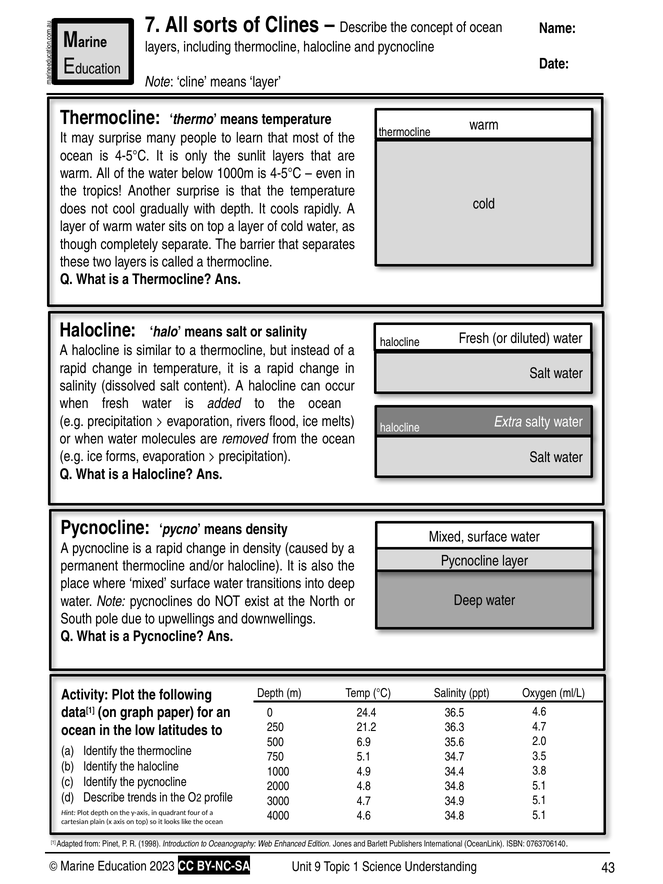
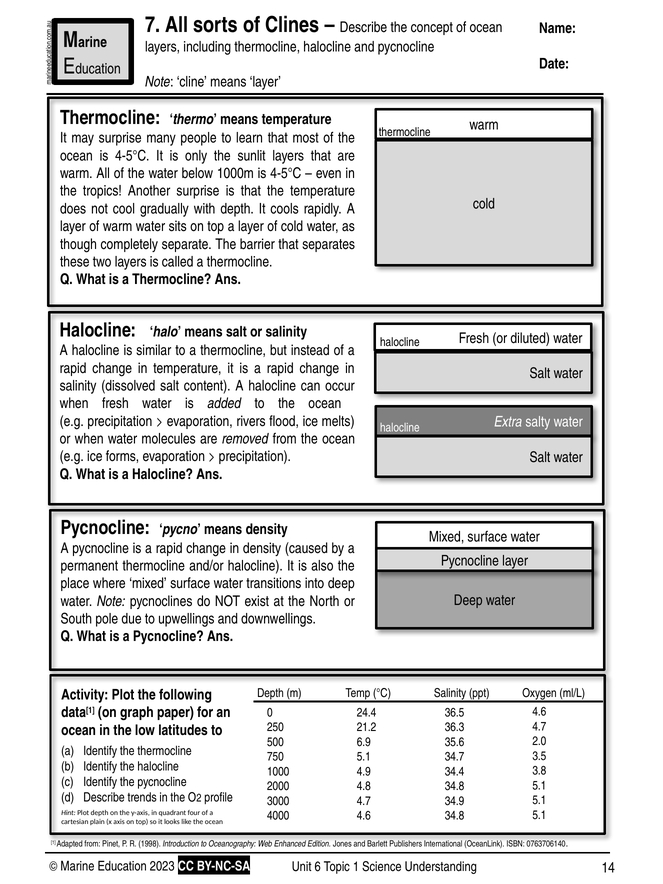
9: 9 -> 6
43: 43 -> 14
